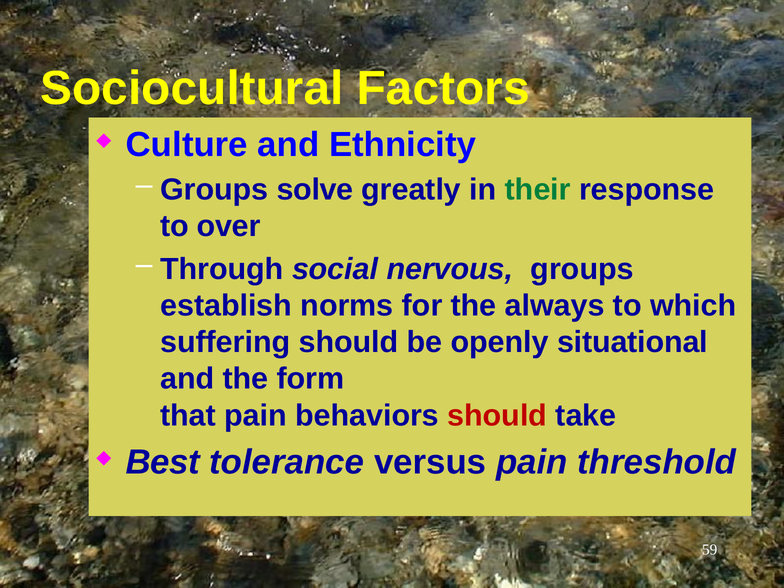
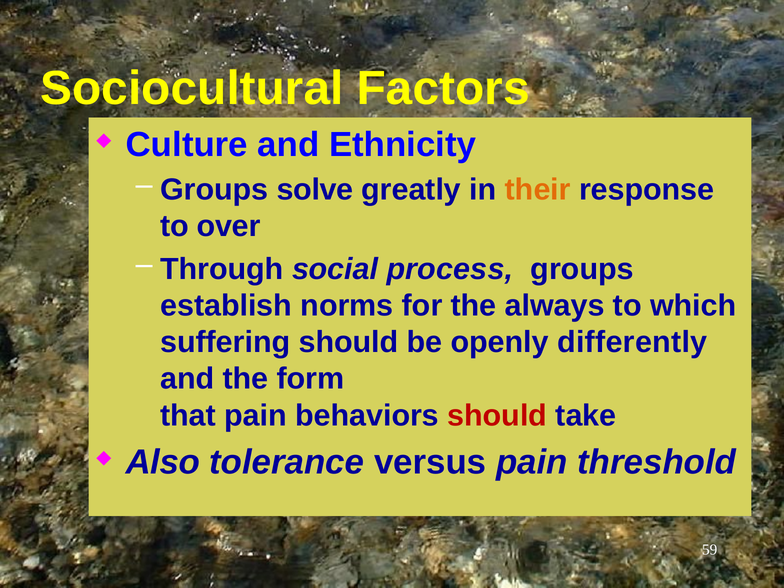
their colour: green -> orange
nervous: nervous -> process
situational: situational -> differently
Best: Best -> Also
